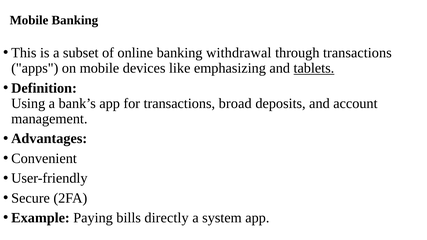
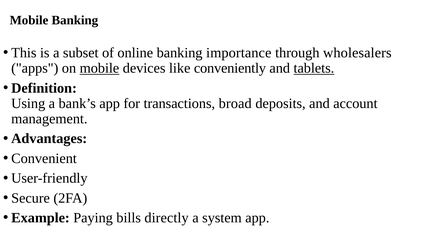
withdrawal: withdrawal -> importance
through transactions: transactions -> wholesalers
mobile at (99, 68) underline: none -> present
emphasizing: emphasizing -> conveniently
